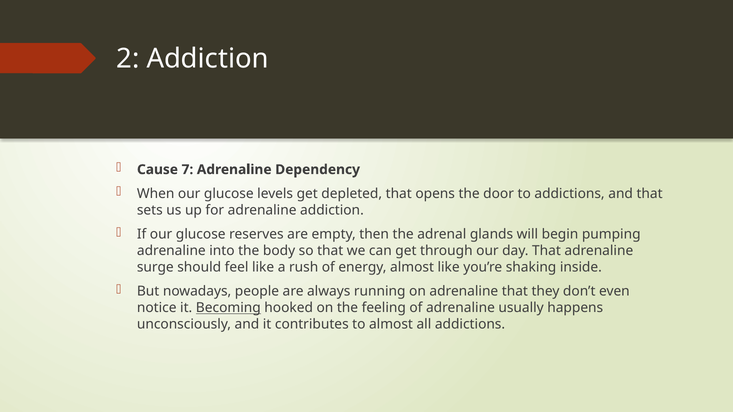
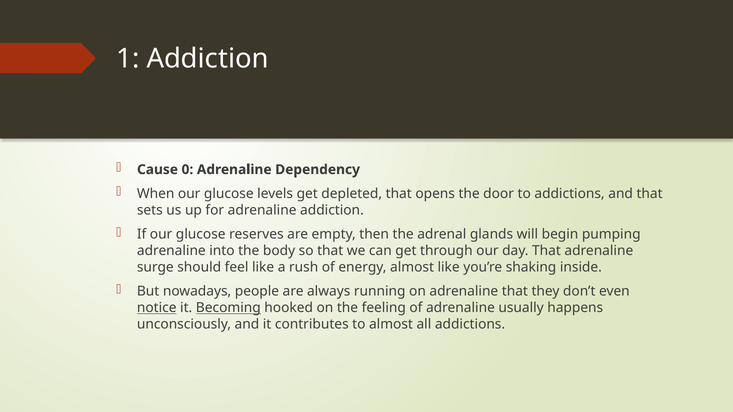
2: 2 -> 1
7: 7 -> 0
notice underline: none -> present
